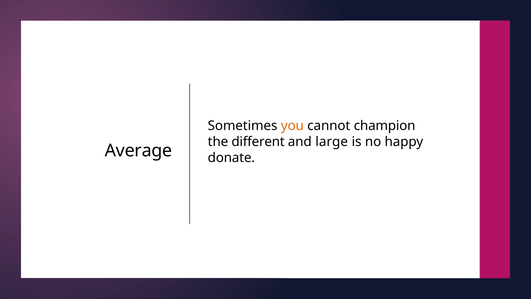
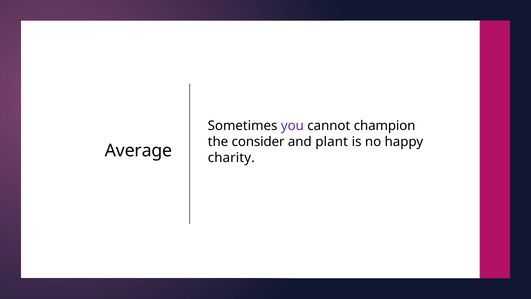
you colour: orange -> purple
different: different -> consider
large: large -> plant
donate: donate -> charity
